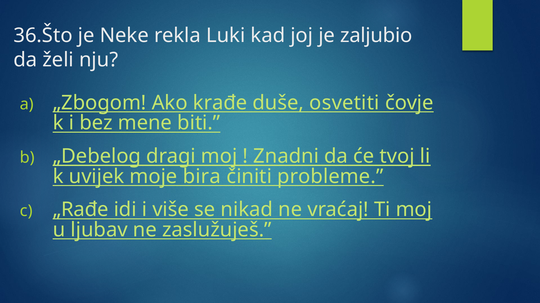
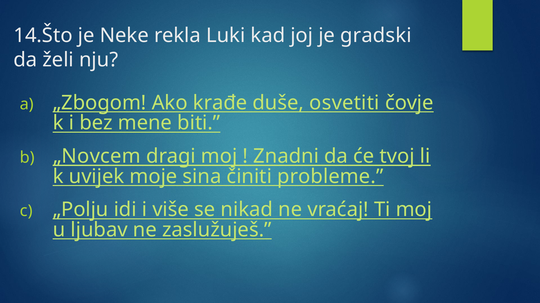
36.Što: 36.Što -> 14.Što
zaljubio: zaljubio -> gradski
„Debelog: „Debelog -> „Novcem
bira: bira -> sina
„Rađe: „Rađe -> „Polju
